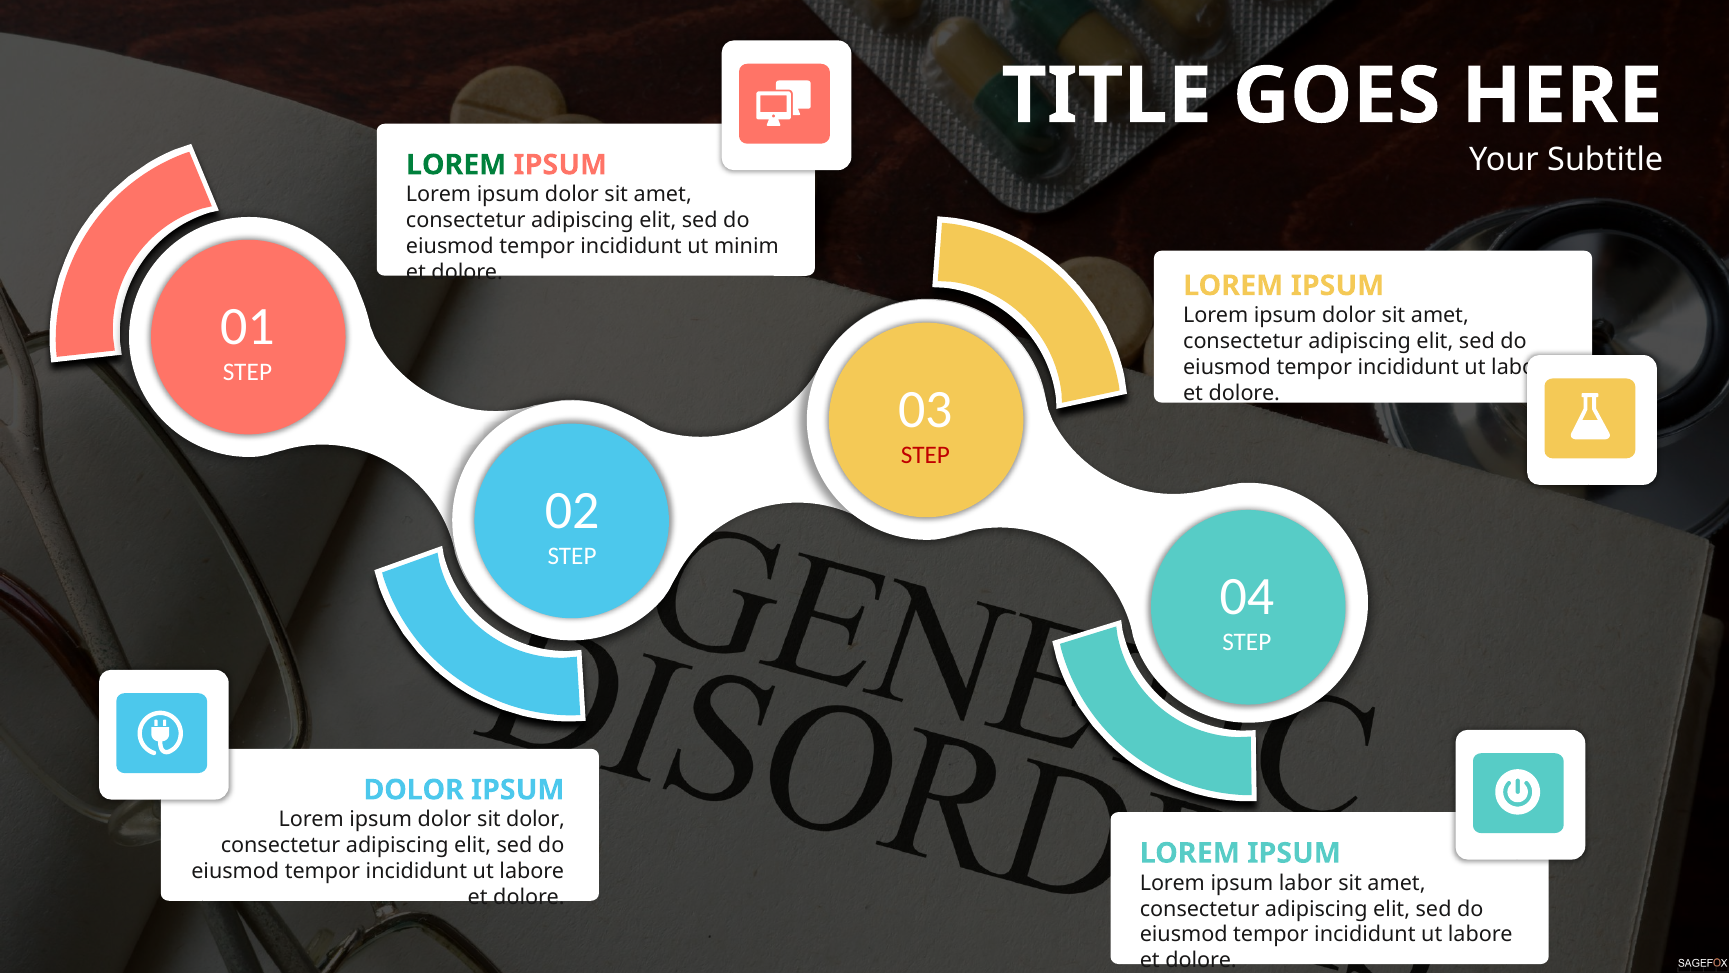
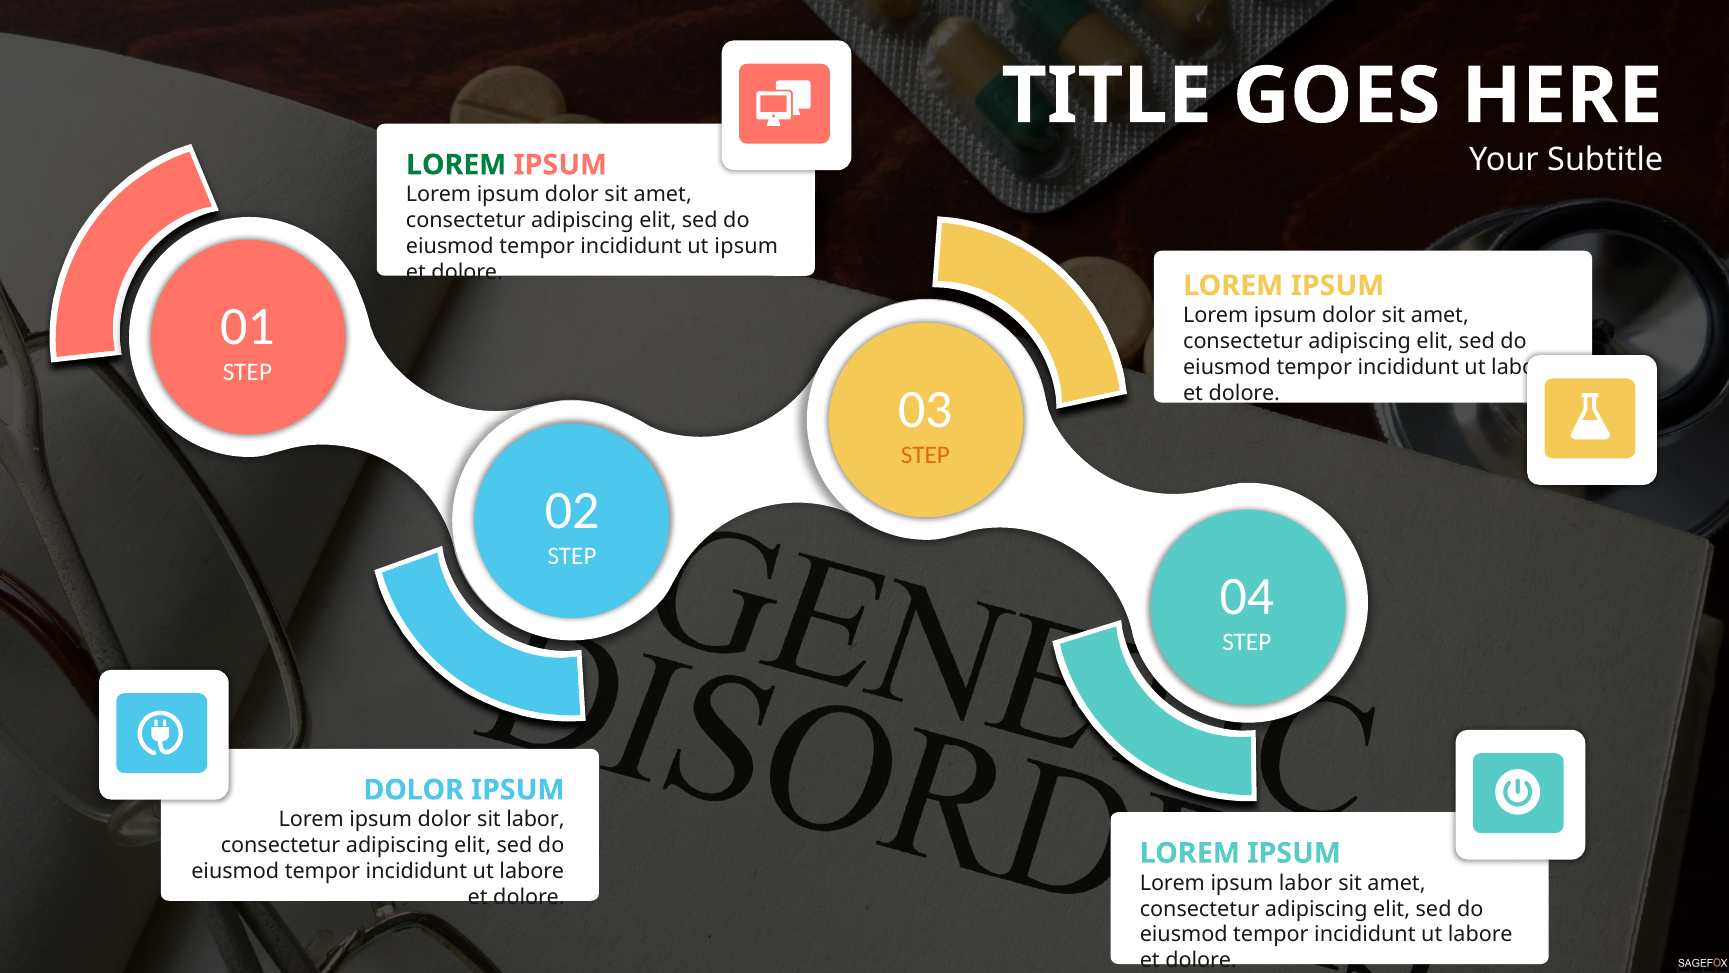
minim at (746, 246): minim -> ipsum
STEP at (925, 455) colour: red -> orange
sit dolor: dolor -> labor
